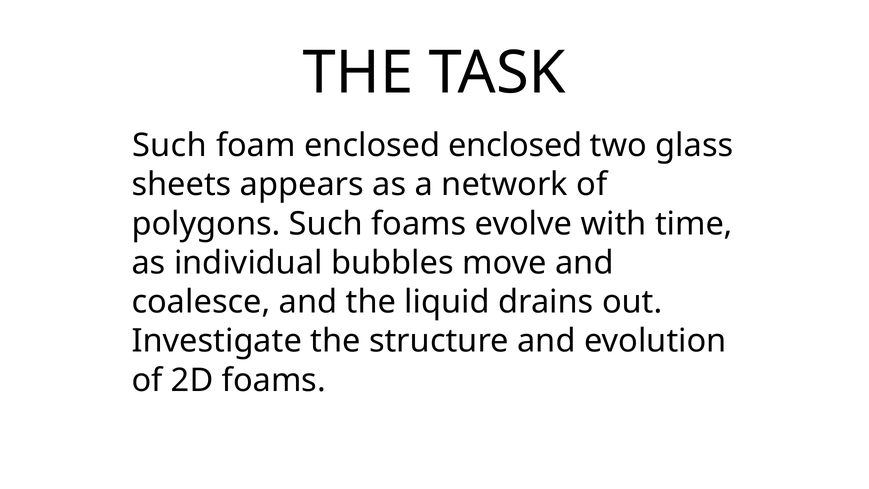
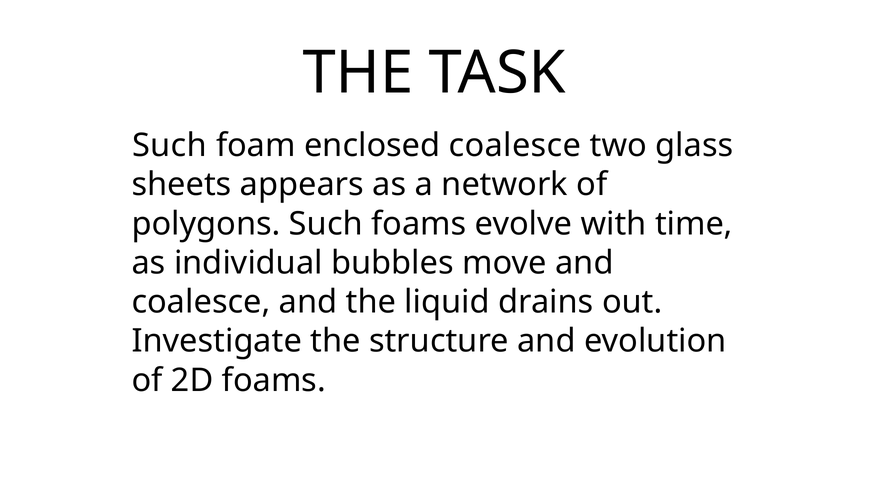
enclosed enclosed: enclosed -> coalesce
